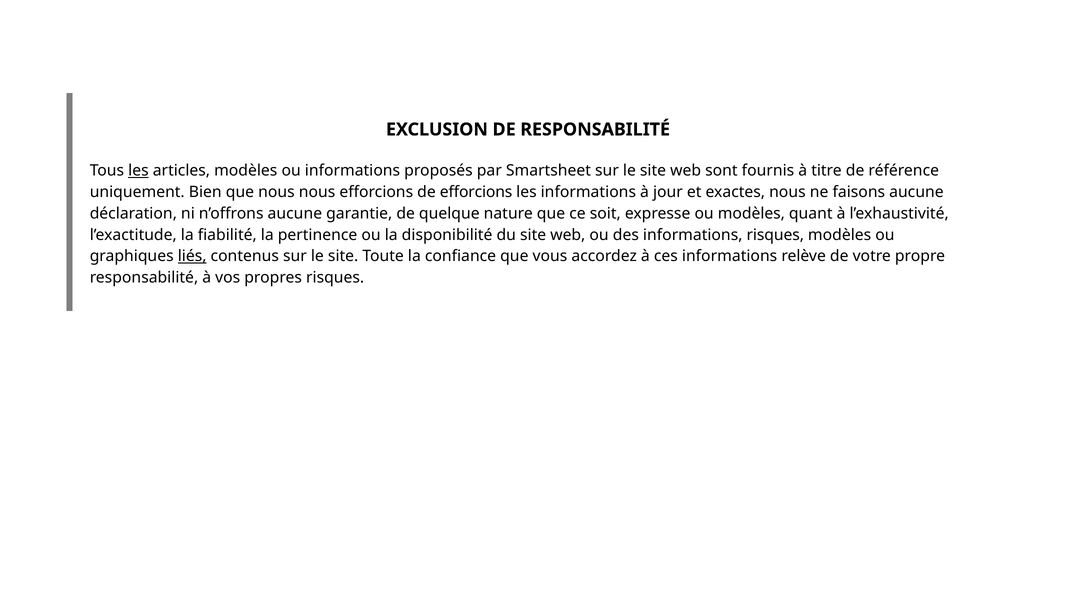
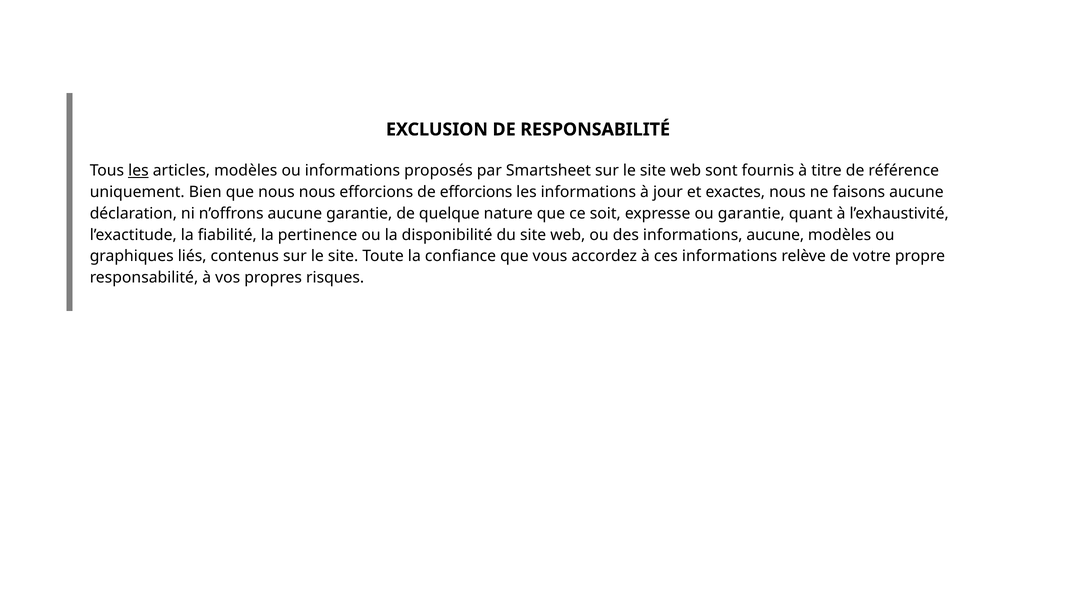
ou modèles: modèles -> garantie
informations risques: risques -> aucune
liés underline: present -> none
